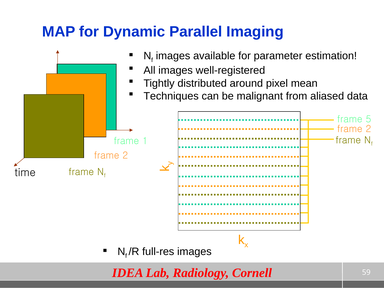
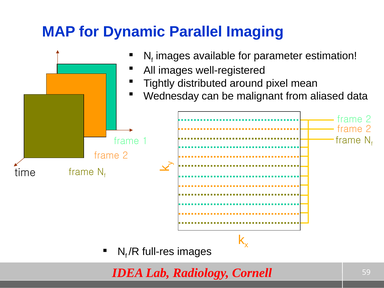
Techniques: Techniques -> Wednesday
5 at (368, 119): 5 -> 2
